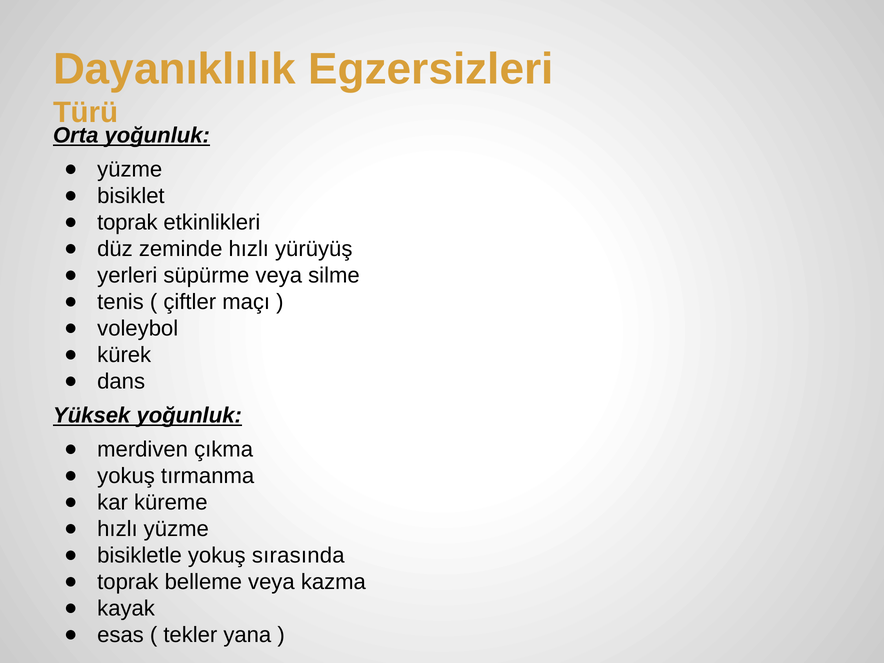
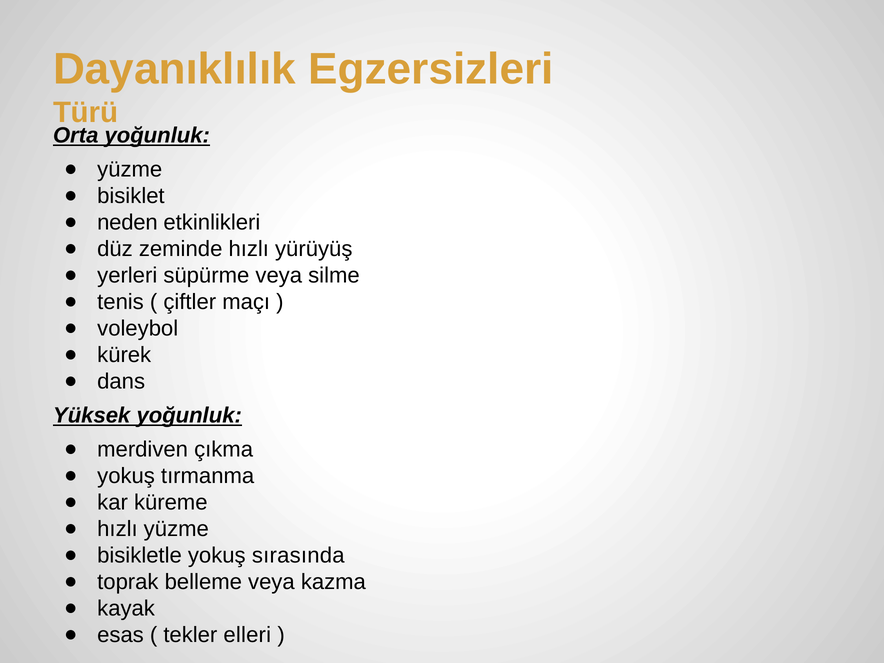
toprak at (127, 223): toprak -> neden
yana: yana -> elleri
